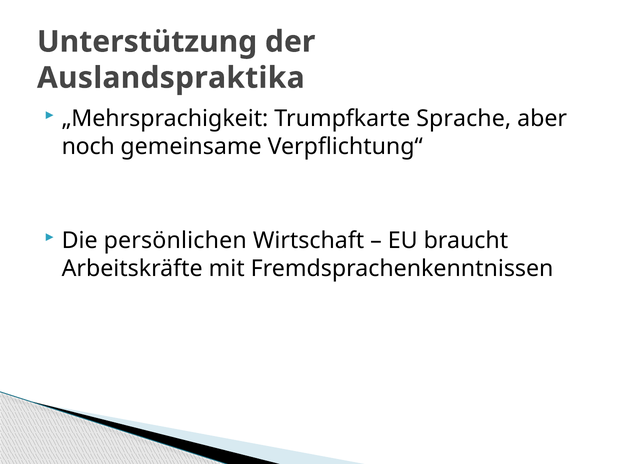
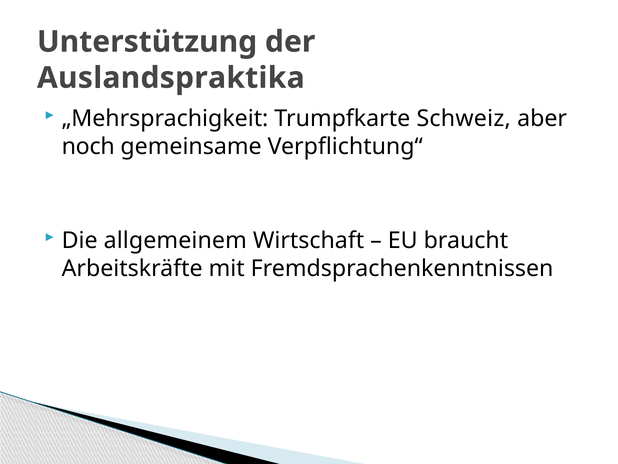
Sprache: Sprache -> Schweiz
persönlichen: persönlichen -> allgemeinem
